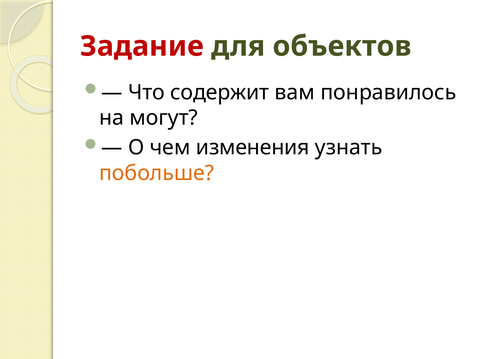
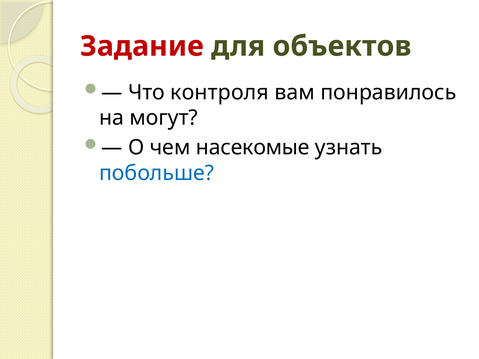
содержит: содержит -> контроля
изменения: изменения -> насекомые
побольше colour: orange -> blue
